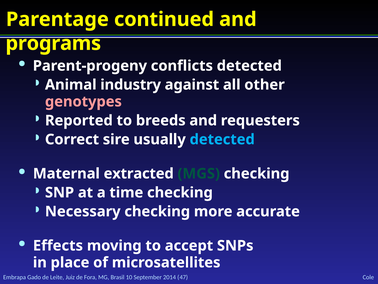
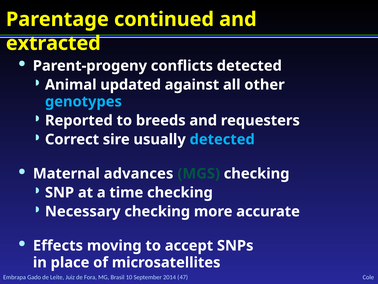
programs: programs -> extracted
industry: industry -> updated
genotypes colour: pink -> light blue
extracted: extracted -> advances
